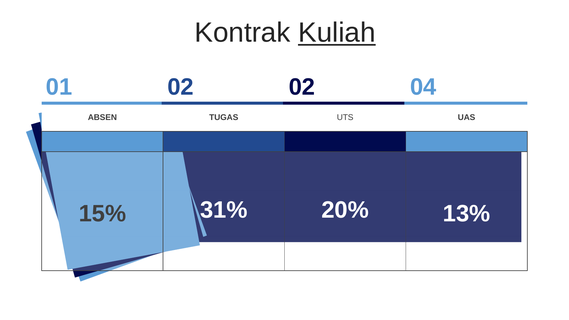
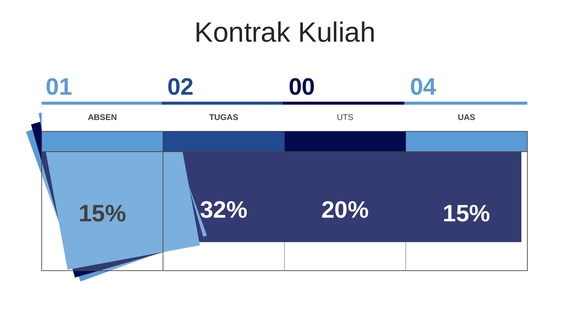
Kuliah underline: present -> none
02 02: 02 -> 00
31%: 31% -> 32%
20% 13%: 13% -> 15%
